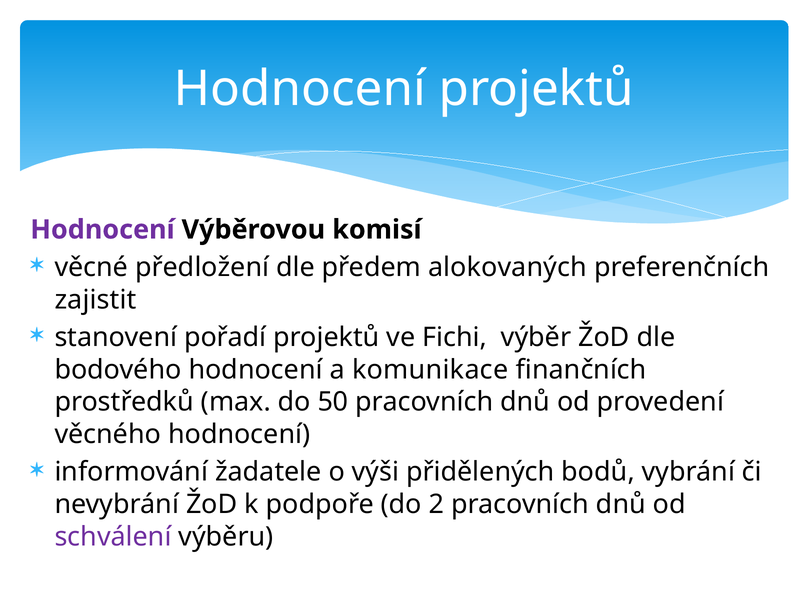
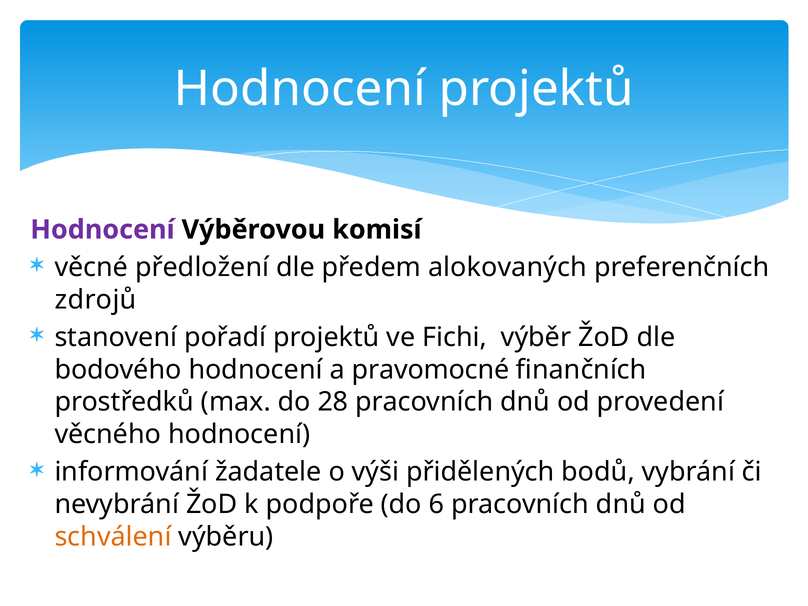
zajistit: zajistit -> zdrojů
komunikace: komunikace -> pravomocné
50: 50 -> 28
2: 2 -> 6
schválení colour: purple -> orange
